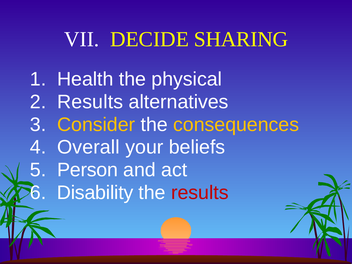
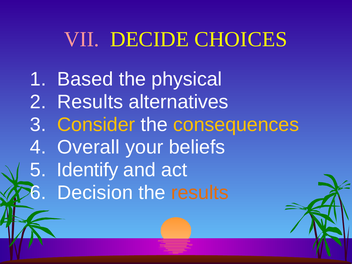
VII colour: white -> pink
SHARING: SHARING -> CHOICES
Health: Health -> Based
Person: Person -> Identify
Disability: Disability -> Decision
results at (200, 193) colour: red -> orange
